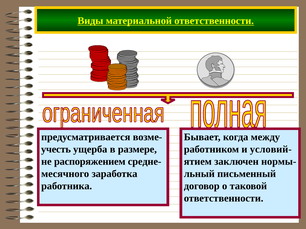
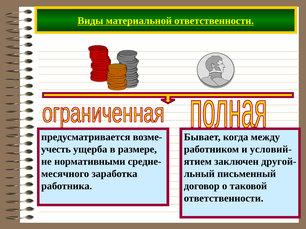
распоряжением: распоряжением -> нормативными
нормы-: нормы- -> другой-
